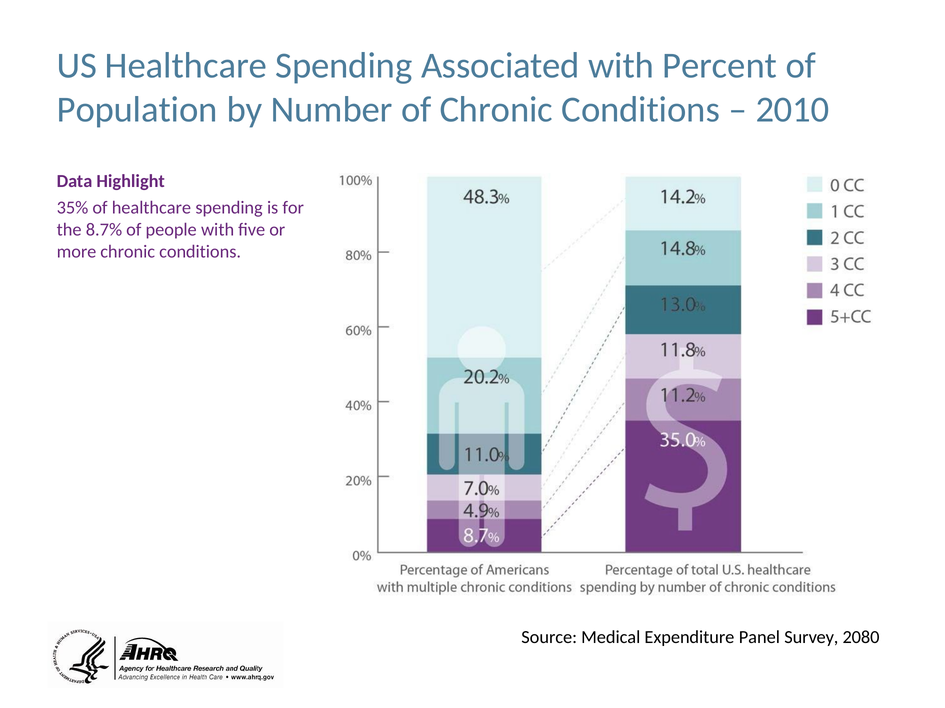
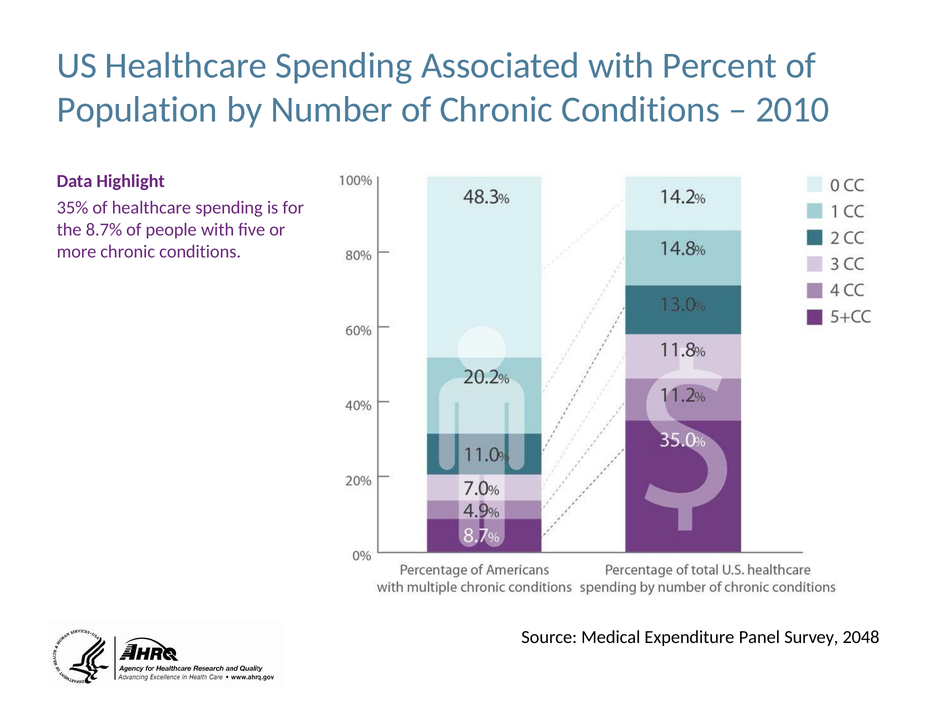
2080: 2080 -> 2048
